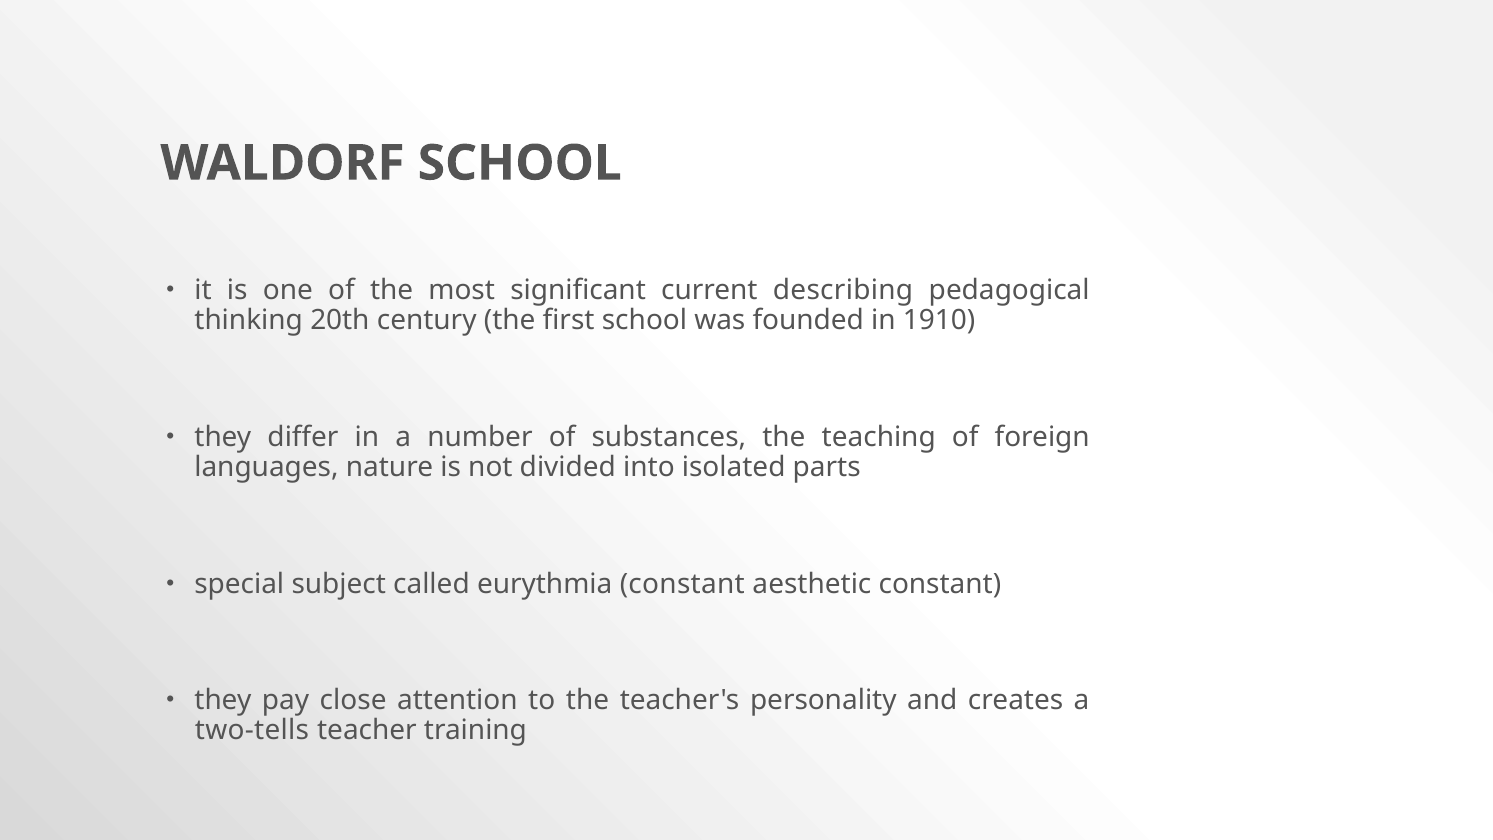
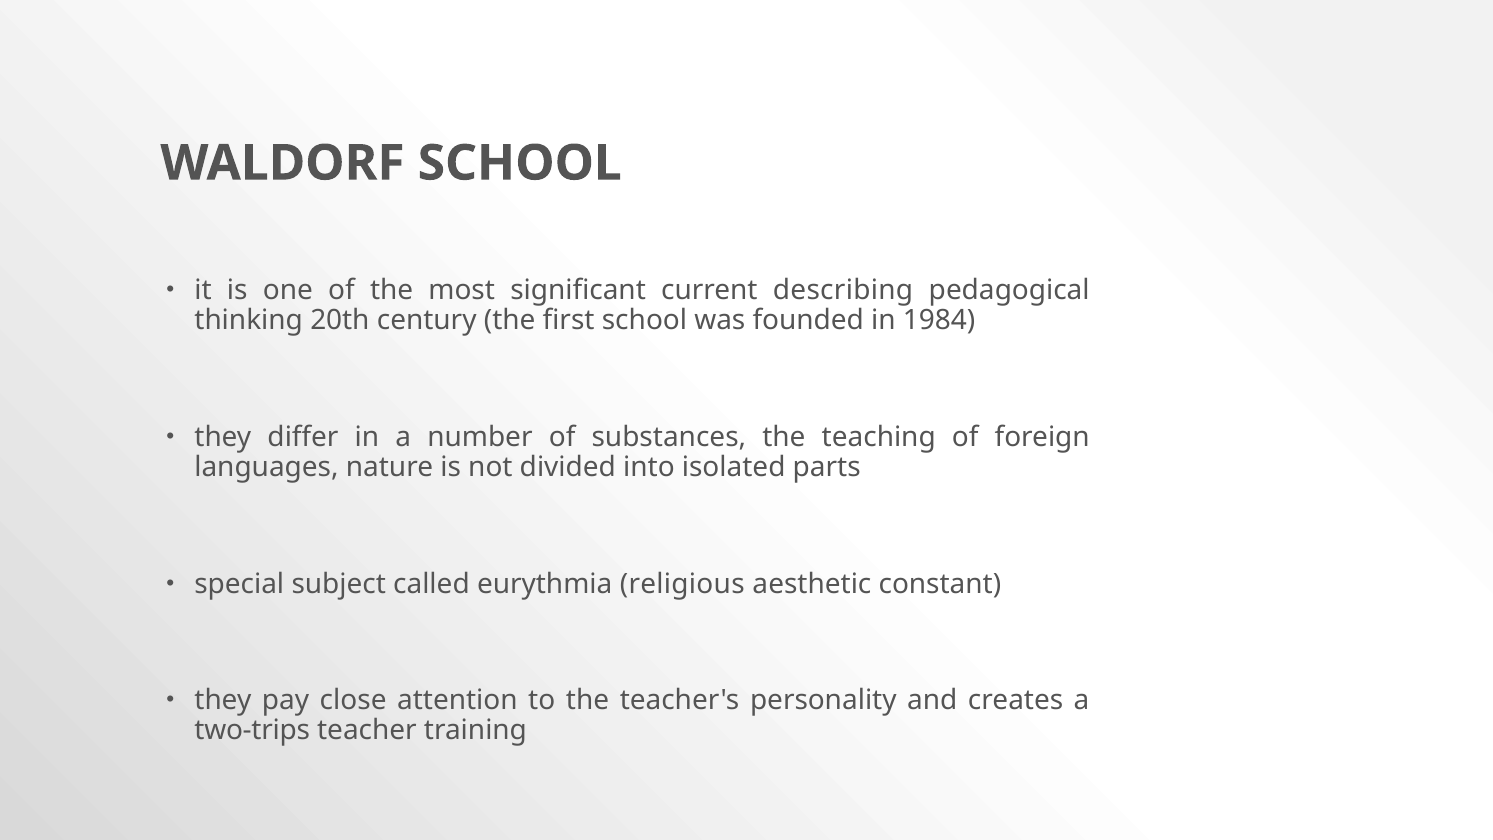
1910: 1910 -> 1984
eurythmia constant: constant -> religious
two-tells: two-tells -> two-trips
